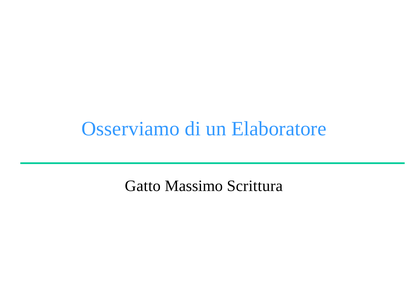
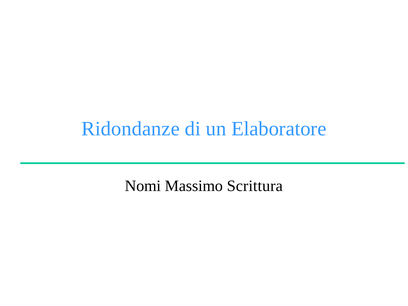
Osserviamo: Osserviamo -> Ridondanze
Gatto: Gatto -> Nomi
